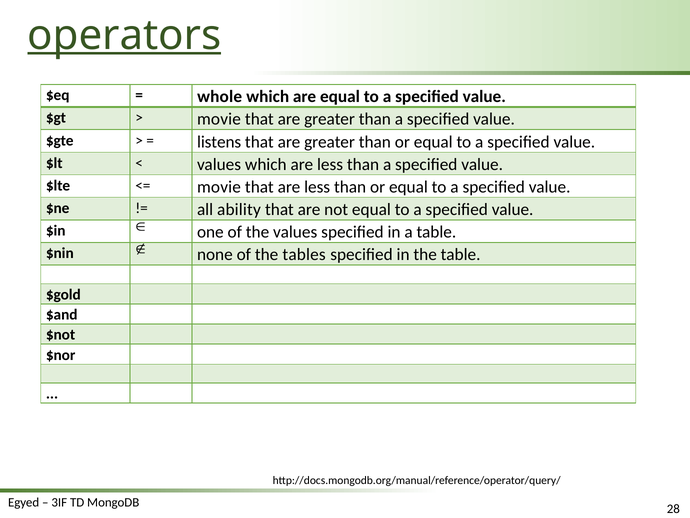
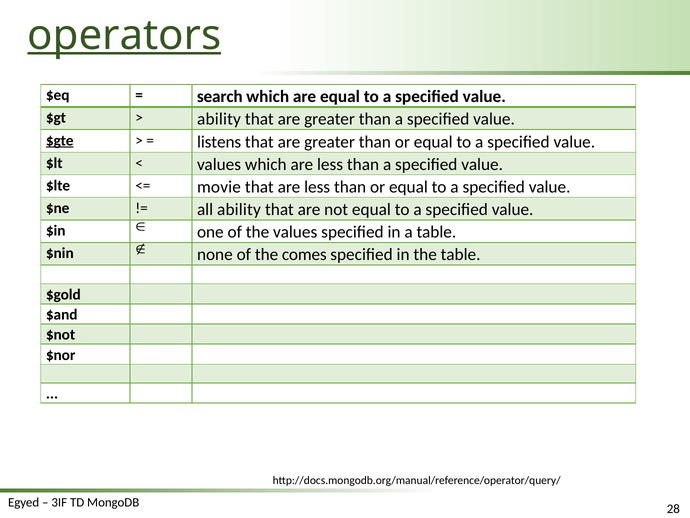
whole: whole -> search
movie at (219, 119): movie -> ability
$gte underline: none -> present
tables: tables -> comes
